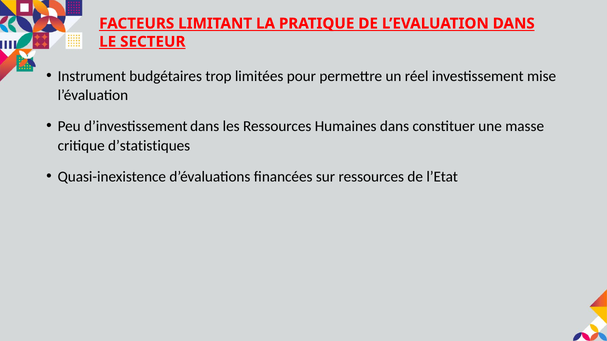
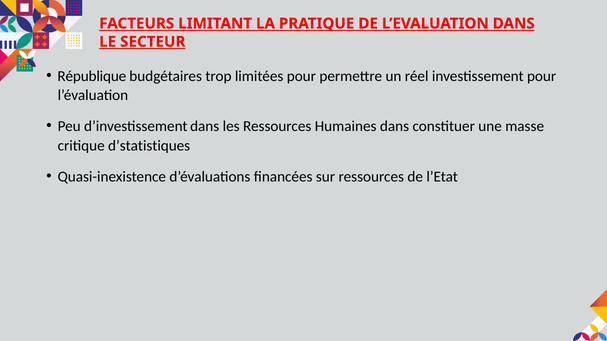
Instrument: Instrument -> République
investissement mise: mise -> pour
